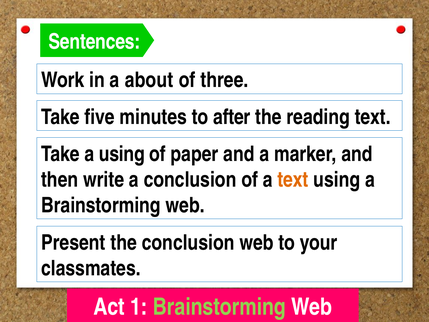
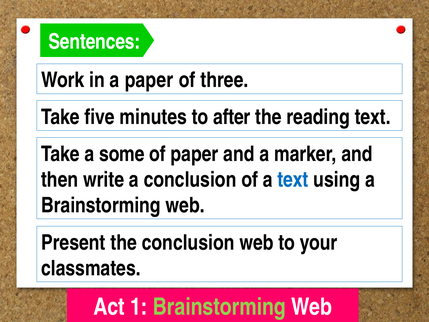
a about: about -> paper
a using: using -> some
text at (293, 180) colour: orange -> blue
